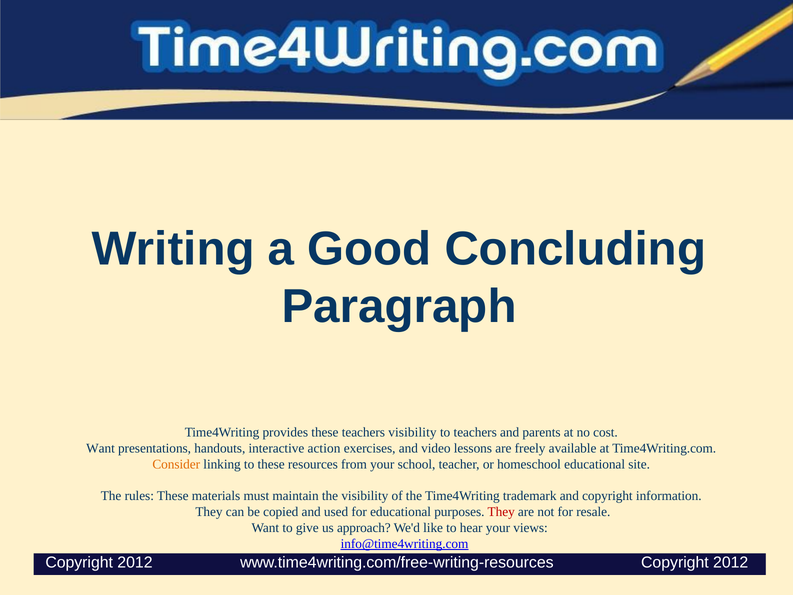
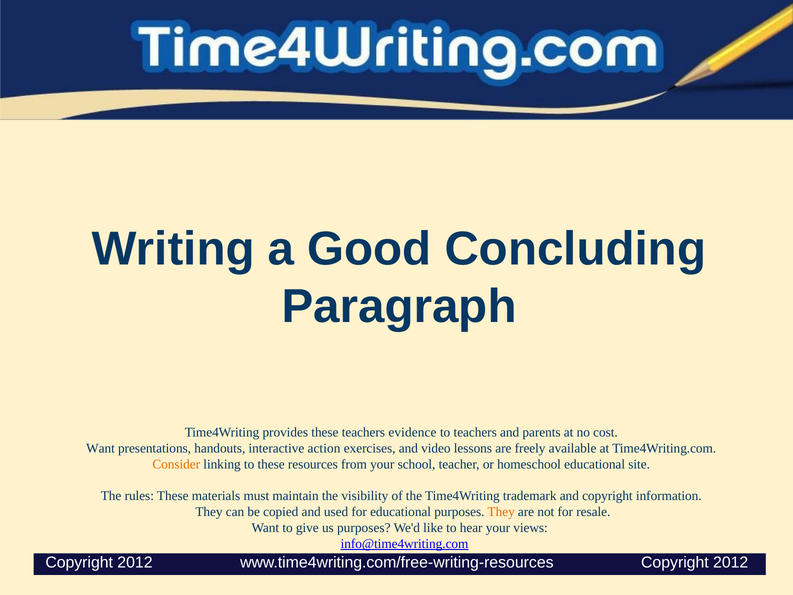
teachers visibility: visibility -> evidence
They at (501, 512) colour: red -> orange
us approach: approach -> purposes
